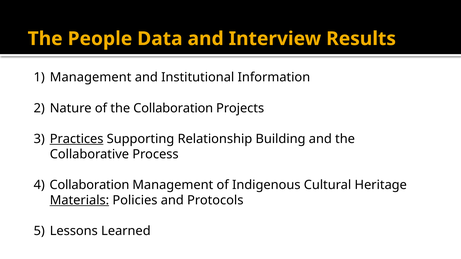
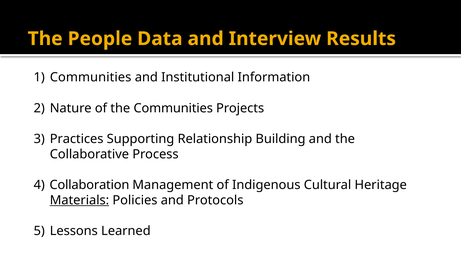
1 Management: Management -> Communities
the Collaboration: Collaboration -> Communities
Practices underline: present -> none
